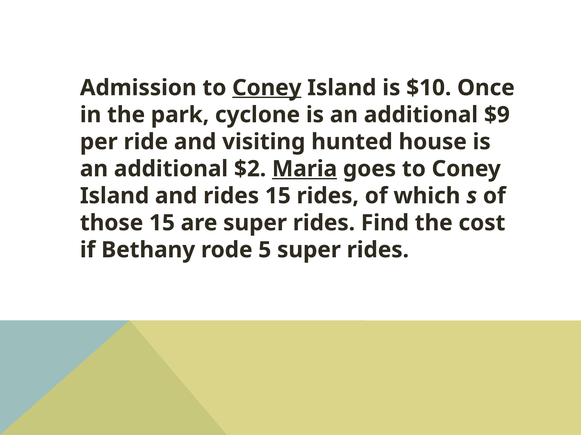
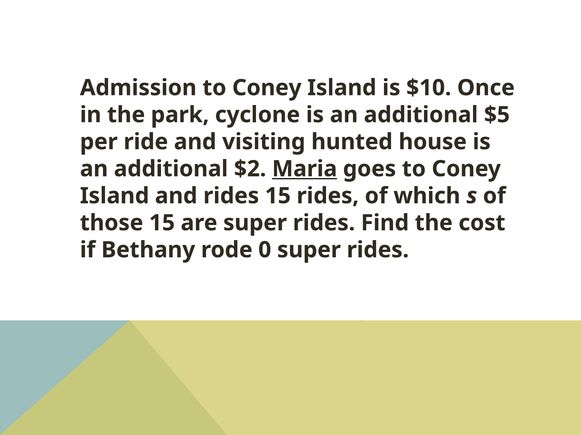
Coney at (267, 88) underline: present -> none
$9: $9 -> $5
5: 5 -> 0
